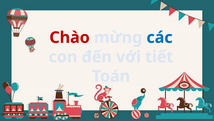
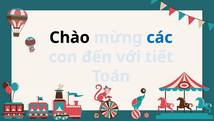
Chào colour: red -> black
